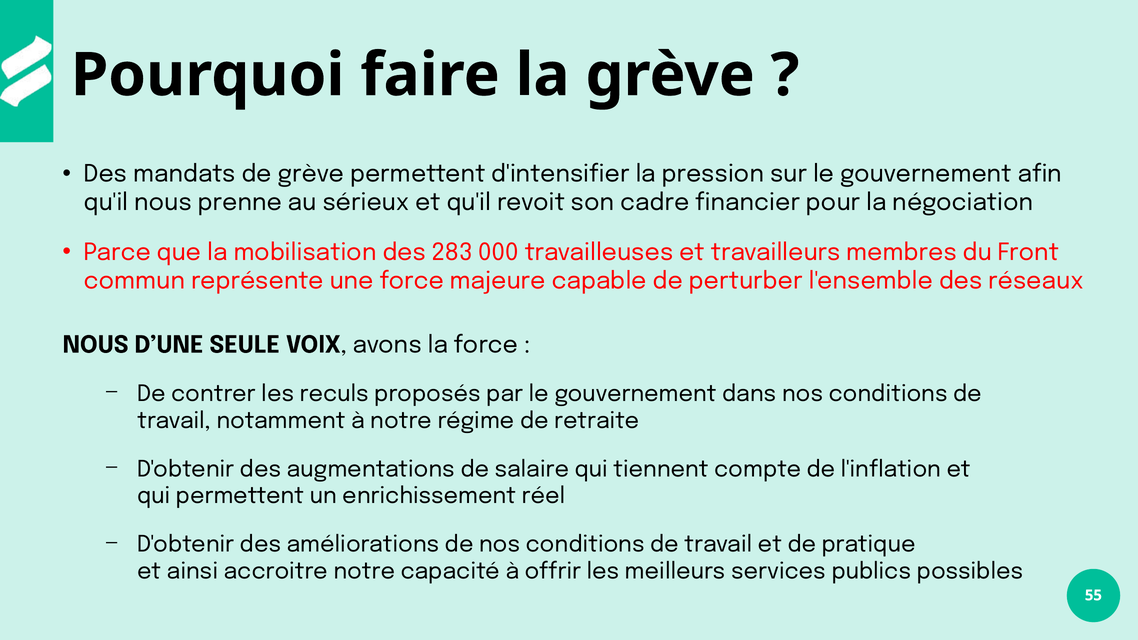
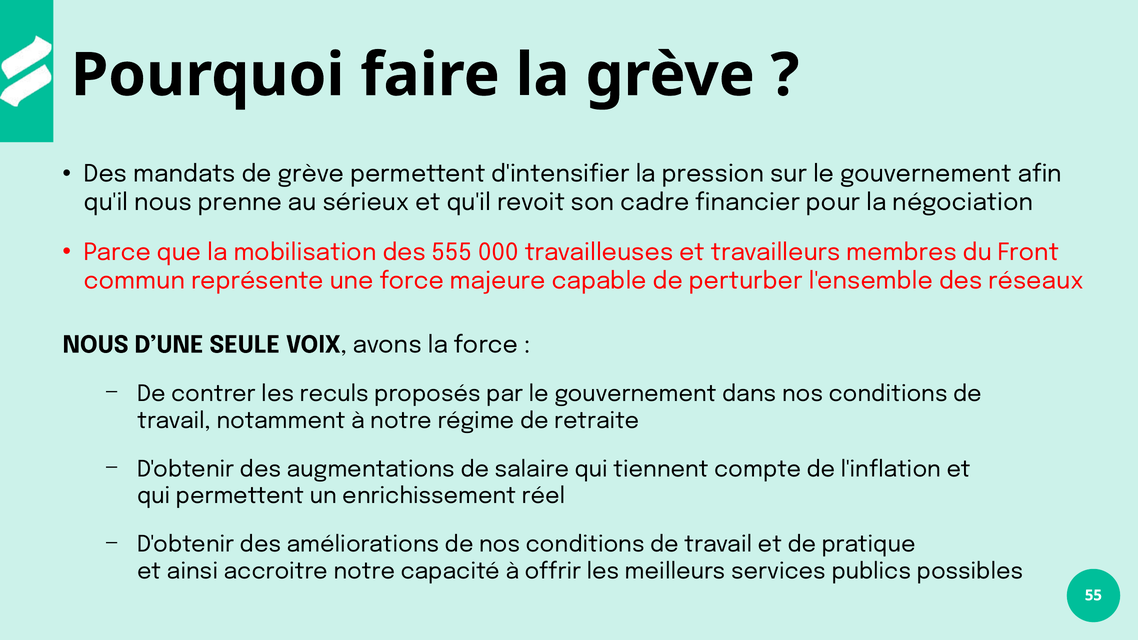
283: 283 -> 555
